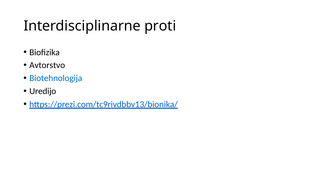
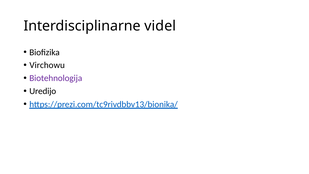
proti: proti -> videl
Avtorstvo: Avtorstvo -> Virchowu
Biotehnologija colour: blue -> purple
